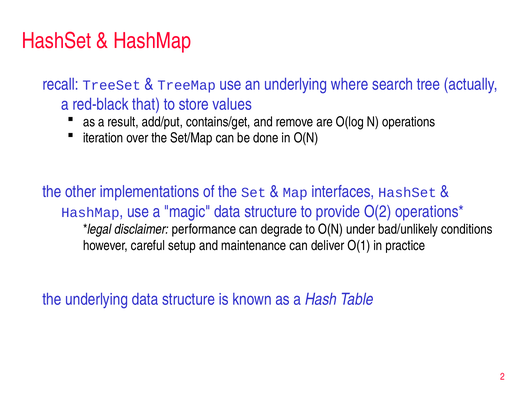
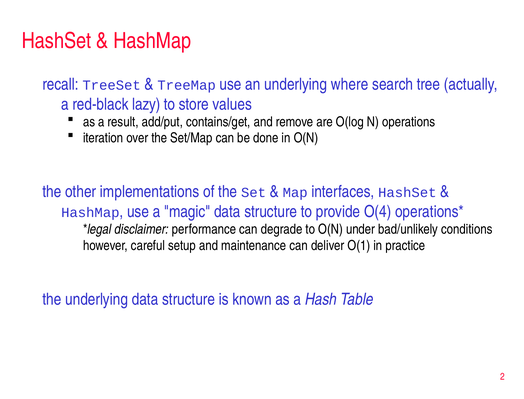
that: that -> lazy
O(2: O(2 -> O(4
